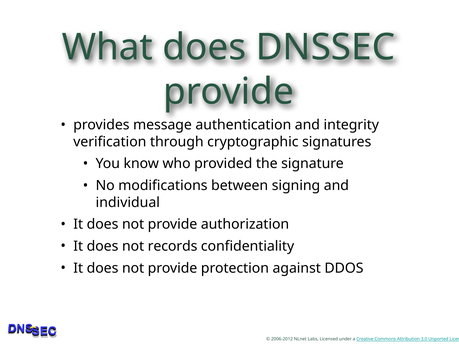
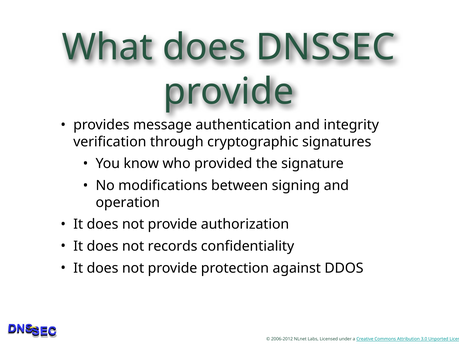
individual: individual -> operation
